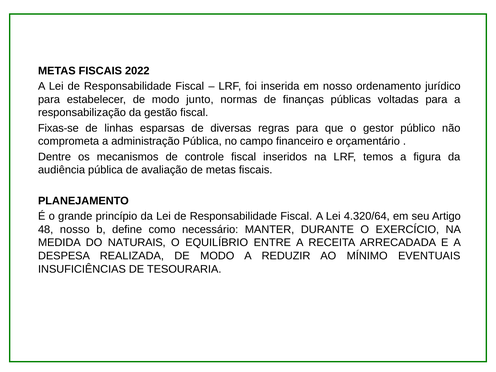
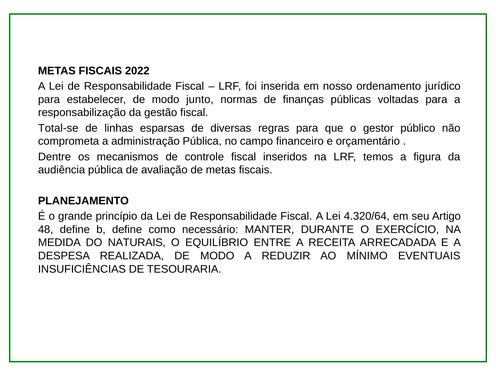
Fixas-se: Fixas-se -> Total-se
48 nosso: nosso -> define
